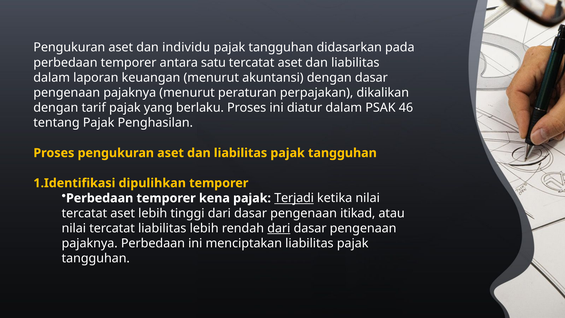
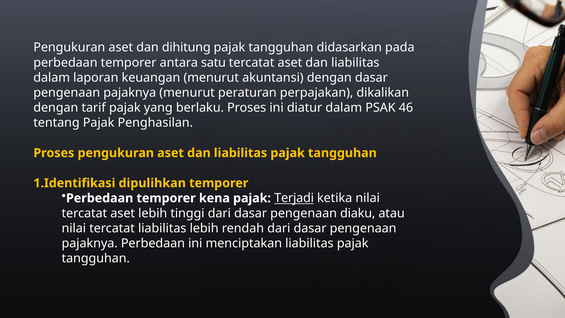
individu: individu -> dihitung
itikad: itikad -> diaku
dari at (279, 228) underline: present -> none
